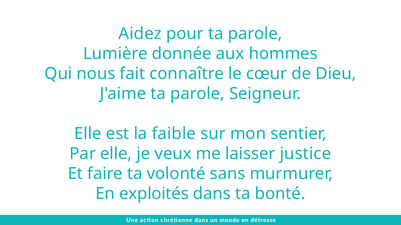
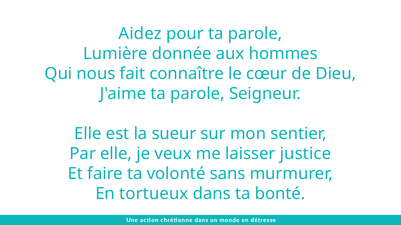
faible: faible -> sueur
exploités: exploités -> tortueux
